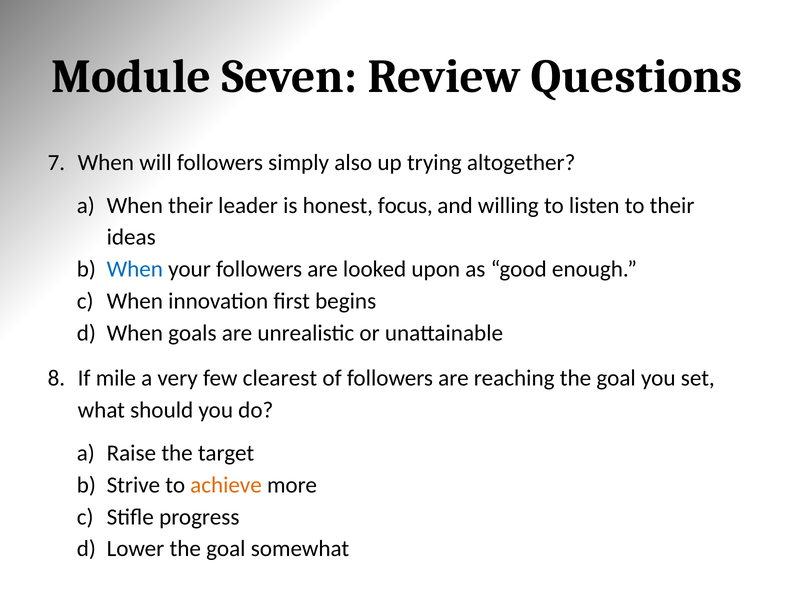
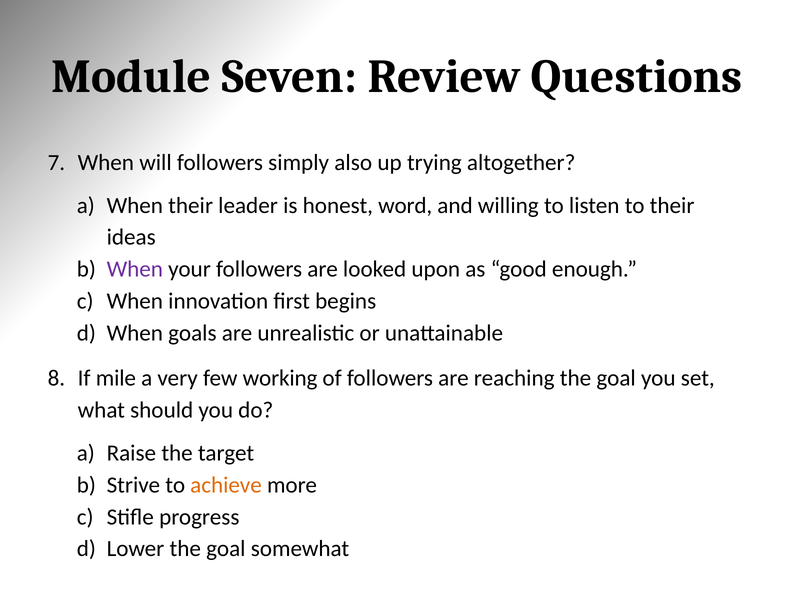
focus: focus -> word
When at (135, 269) colour: blue -> purple
clearest: clearest -> working
